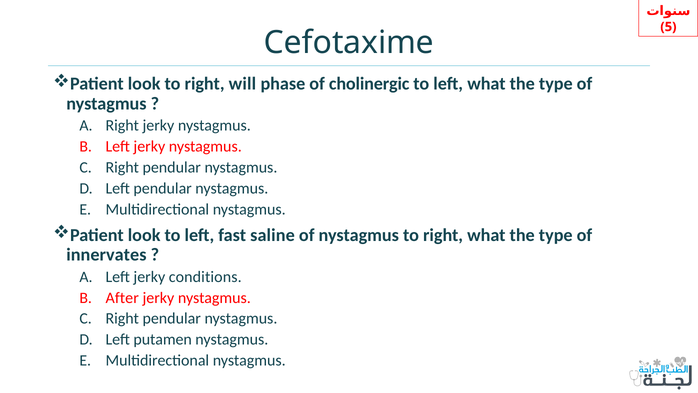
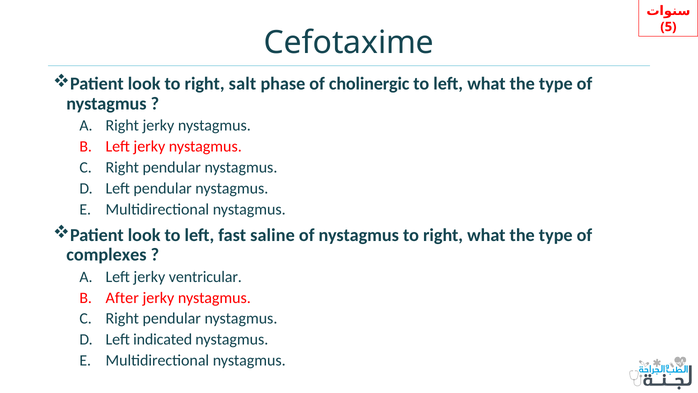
will: will -> salt
innervates: innervates -> complexes
conditions: conditions -> ventricular
putamen: putamen -> indicated
